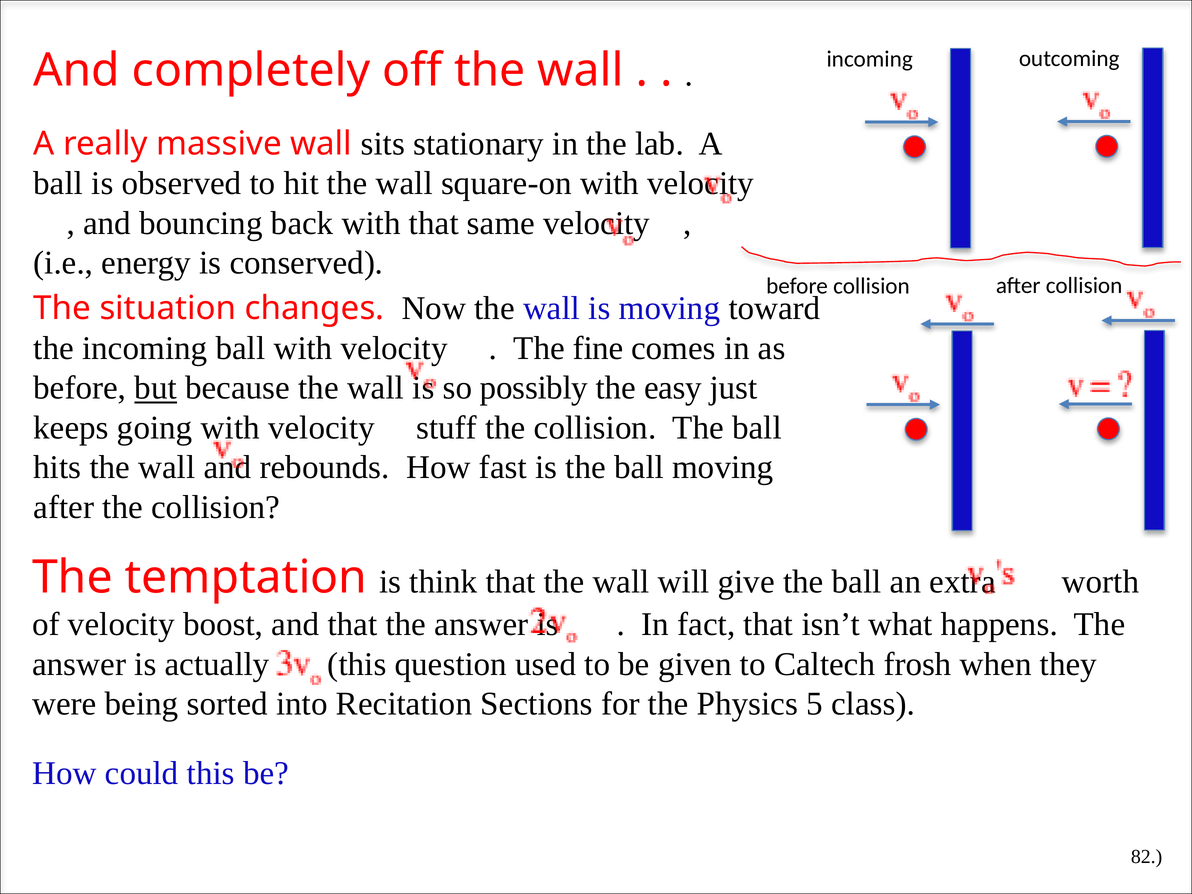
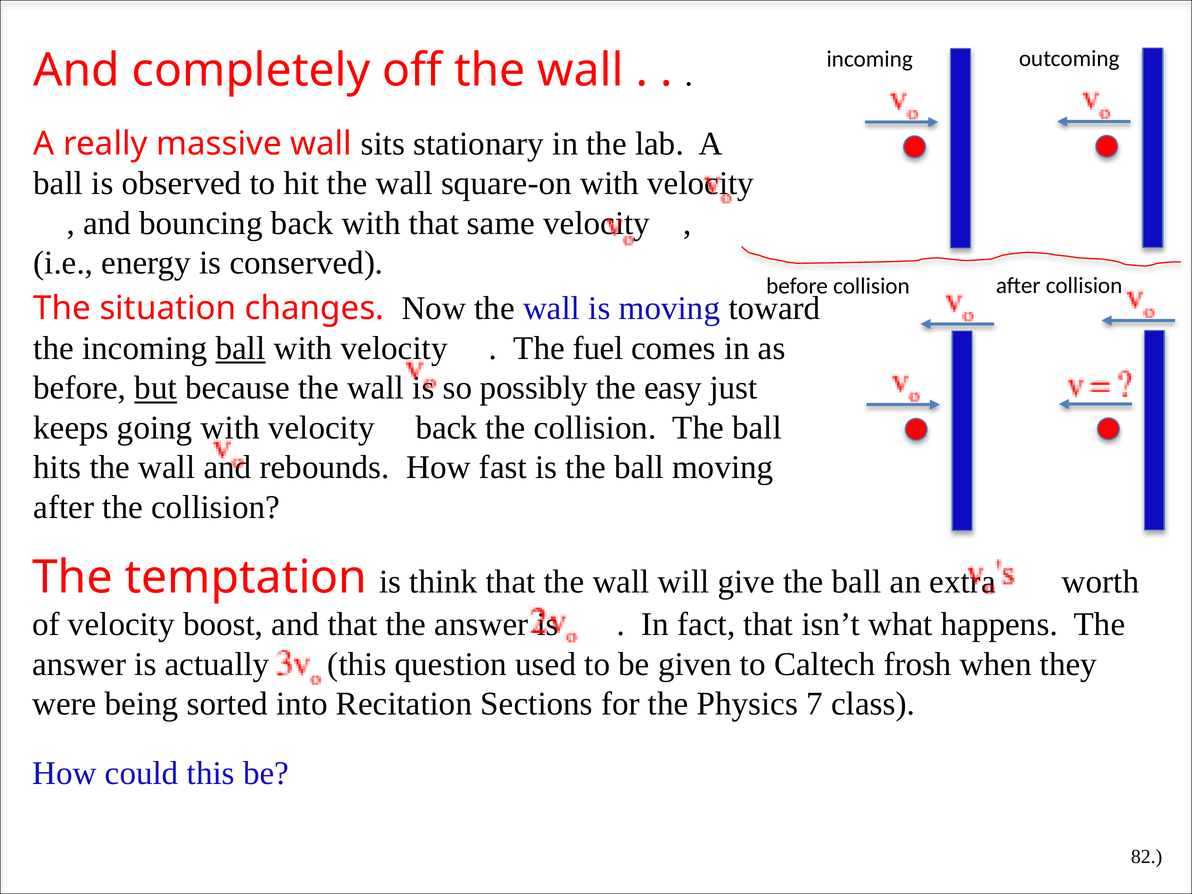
ball at (240, 348) underline: none -> present
fine: fine -> fuel
velocity stuff: stuff -> back
5: 5 -> 7
